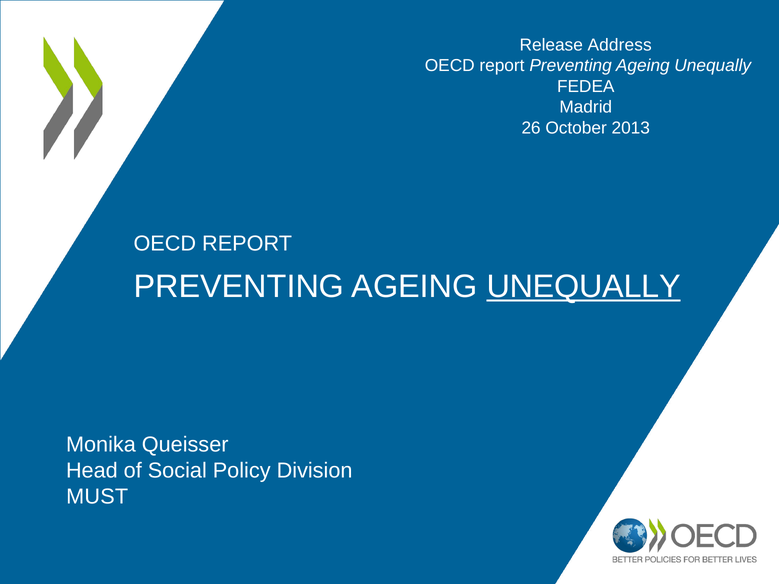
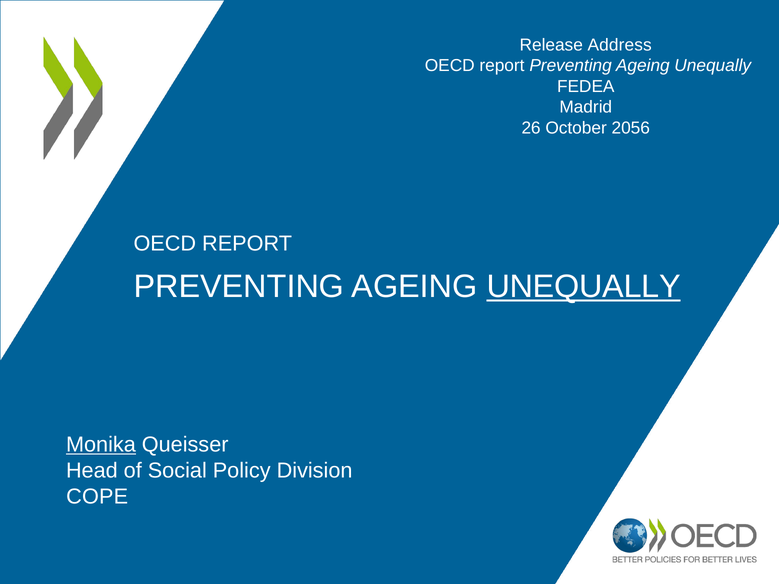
2013: 2013 -> 2056
Monika underline: none -> present
MUST: MUST -> COPE
